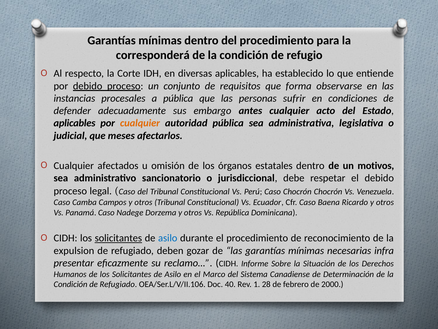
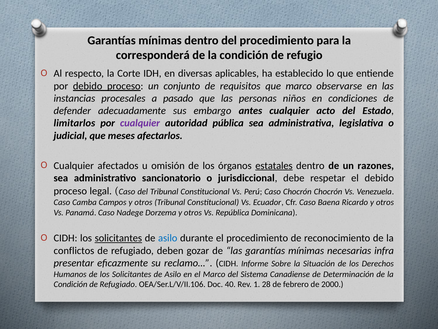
que forma: forma -> marco
a pública: pública -> pasado
sufrir: sufrir -> niños
aplicables at (75, 123): aplicables -> limitarlos
cualquier at (140, 123) colour: orange -> purple
estatales underline: none -> present
motivos: motivos -> razones
expulsion: expulsion -> conflictos
